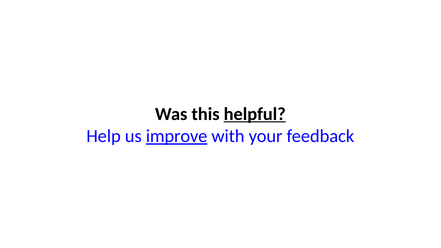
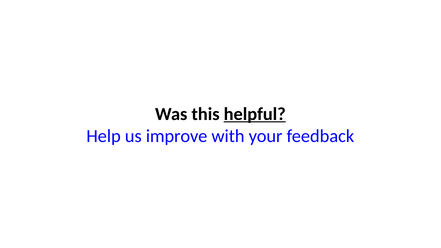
improve underline: present -> none
